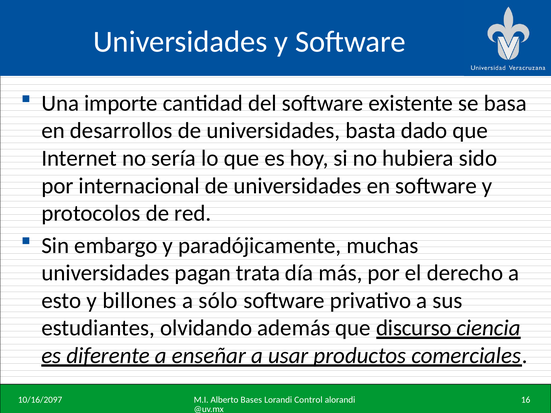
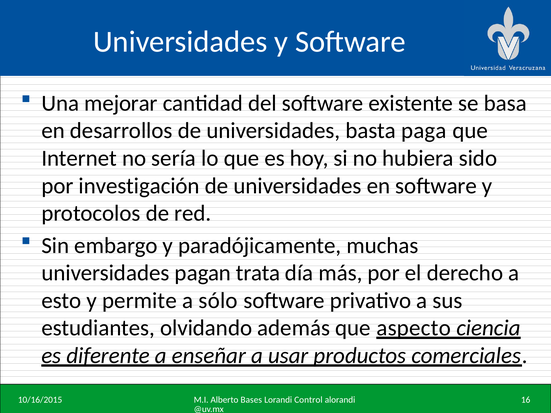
importe: importe -> mejorar
dado: dado -> paga
internacional: internacional -> investigación
billones: billones -> permite
discurso: discurso -> aspecto
10/16/2097: 10/16/2097 -> 10/16/2015
